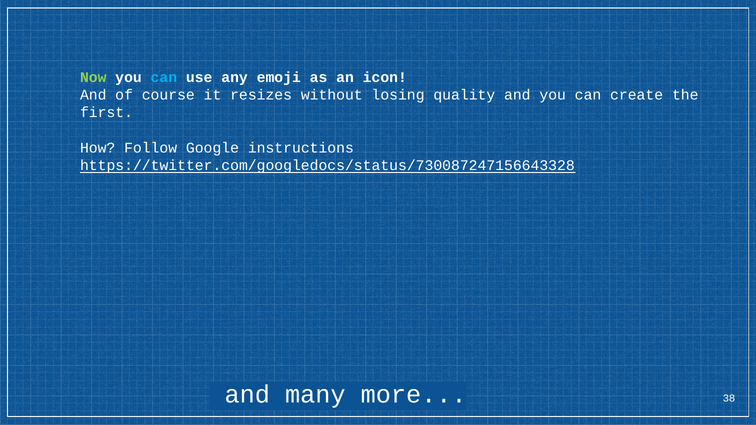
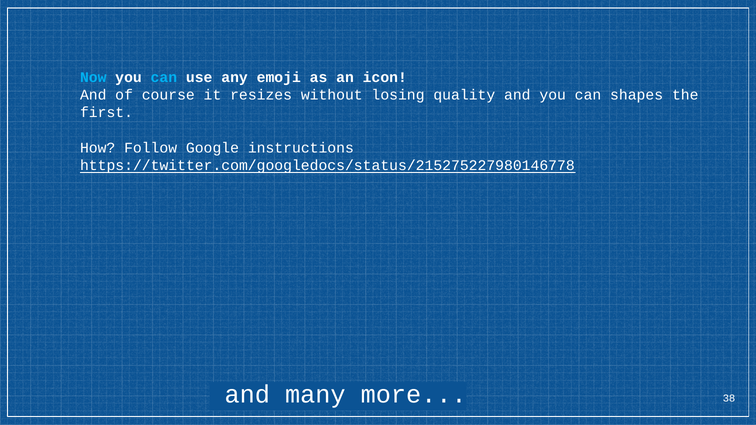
Now colour: light green -> light blue
create: create -> shapes
https://twitter.com/googledocs/status/730087247156643328: https://twitter.com/googledocs/status/730087247156643328 -> https://twitter.com/googledocs/status/215275227980146778
